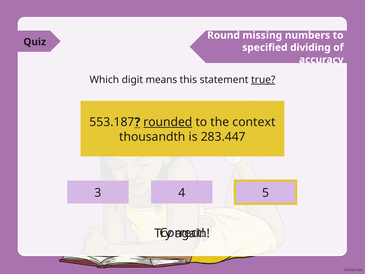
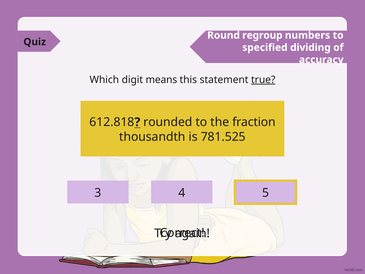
missing: missing -> regroup
553.187: 553.187 -> 612.818
rounded underline: present -> none
context: context -> fraction
283.447: 283.447 -> 781.525
